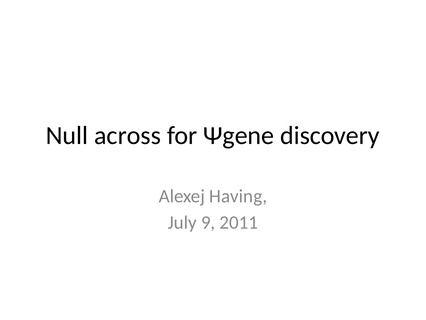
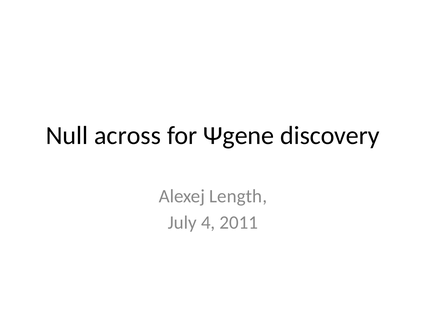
Having: Having -> Length
9: 9 -> 4
